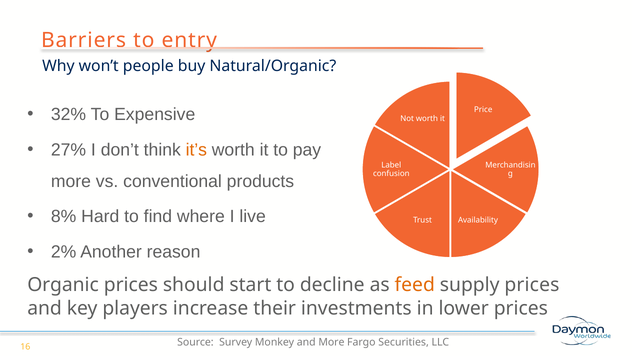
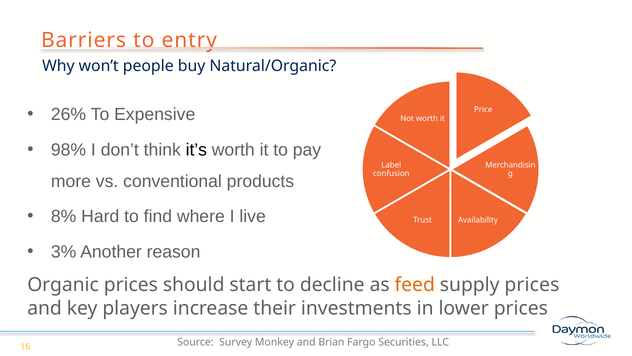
32%: 32% -> 26%
27%: 27% -> 98%
it’s colour: orange -> black
2%: 2% -> 3%
and More: More -> Brian
